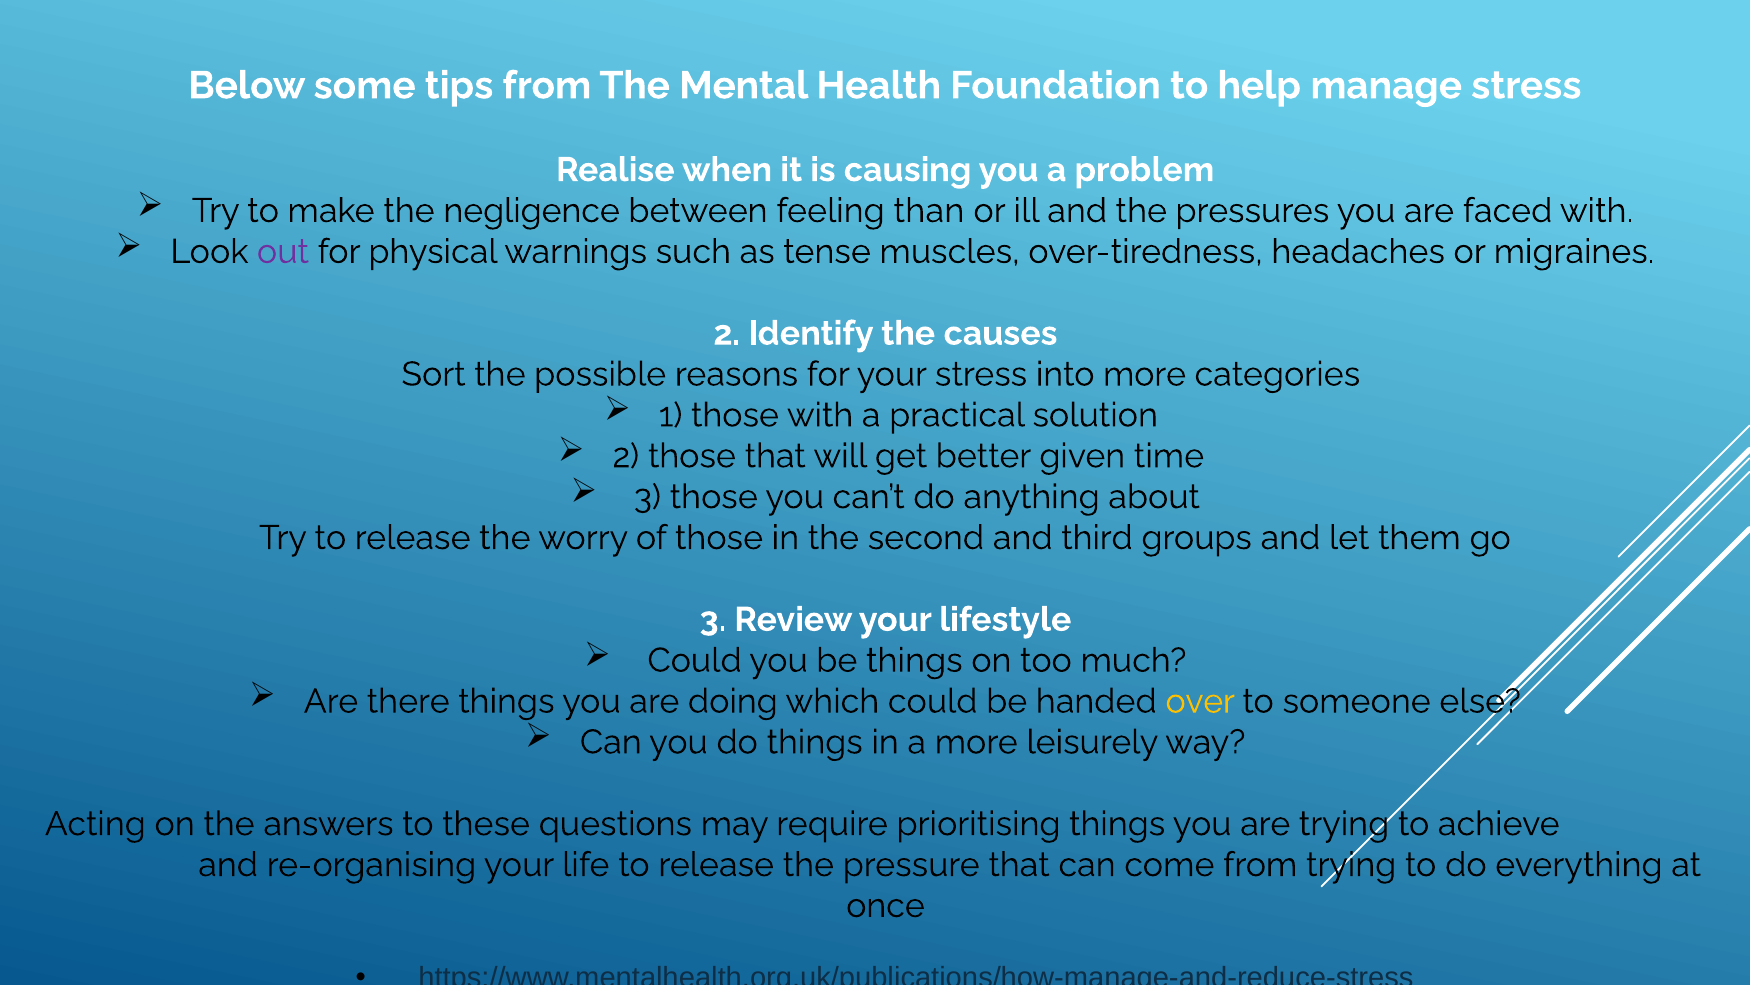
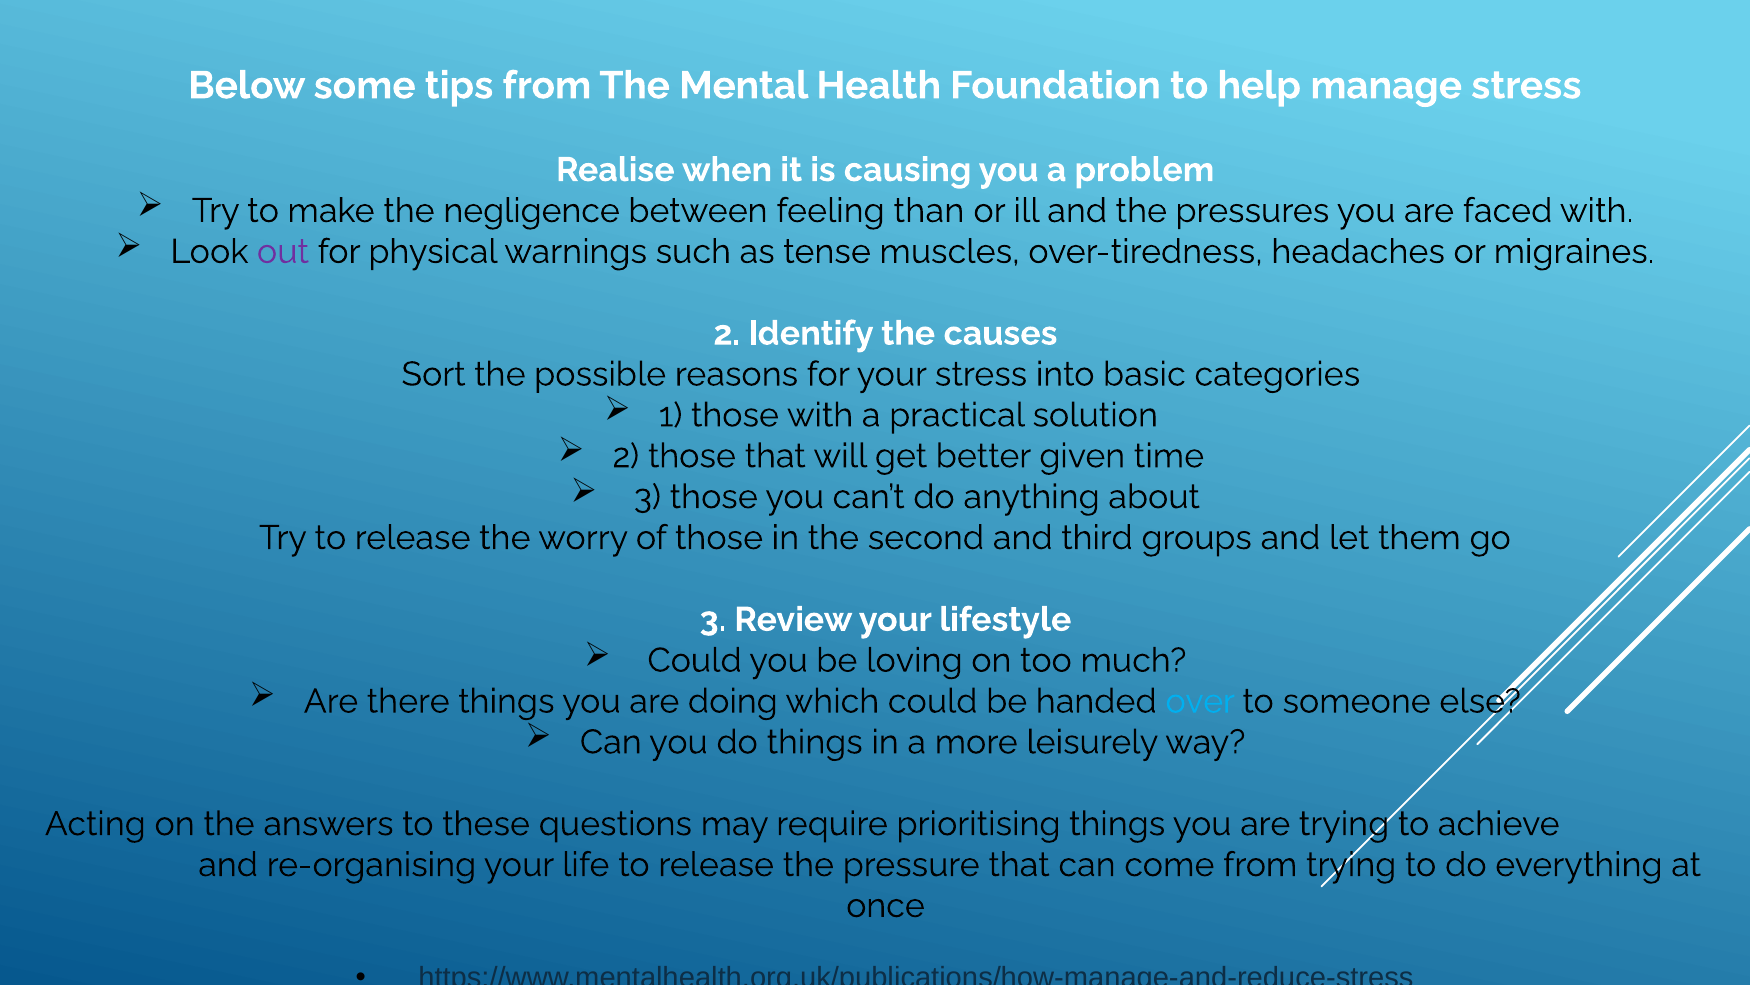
into more: more -> basic
be things: things -> loving
over colour: yellow -> light blue
